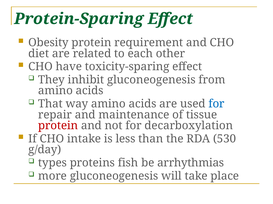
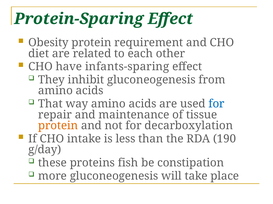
toxicity-sparing: toxicity-sparing -> infants-sparing
protein at (58, 126) colour: red -> orange
530: 530 -> 190
types: types -> these
arrhythmias: arrhythmias -> constipation
